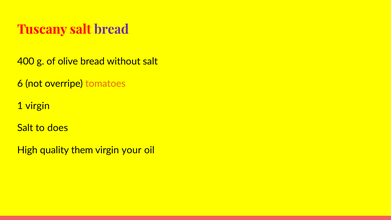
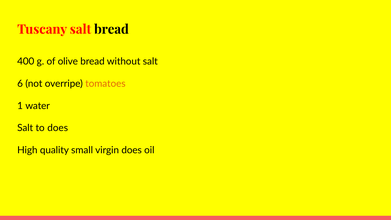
bread at (111, 29) colour: purple -> black
1 virgin: virgin -> water
them: them -> small
virgin your: your -> does
